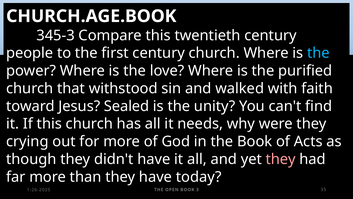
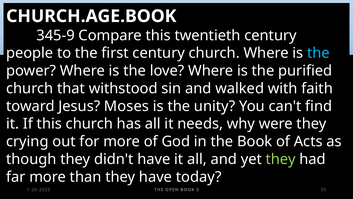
345-3: 345-3 -> 345-9
Sealed: Sealed -> Moses
they at (281, 159) colour: pink -> light green
